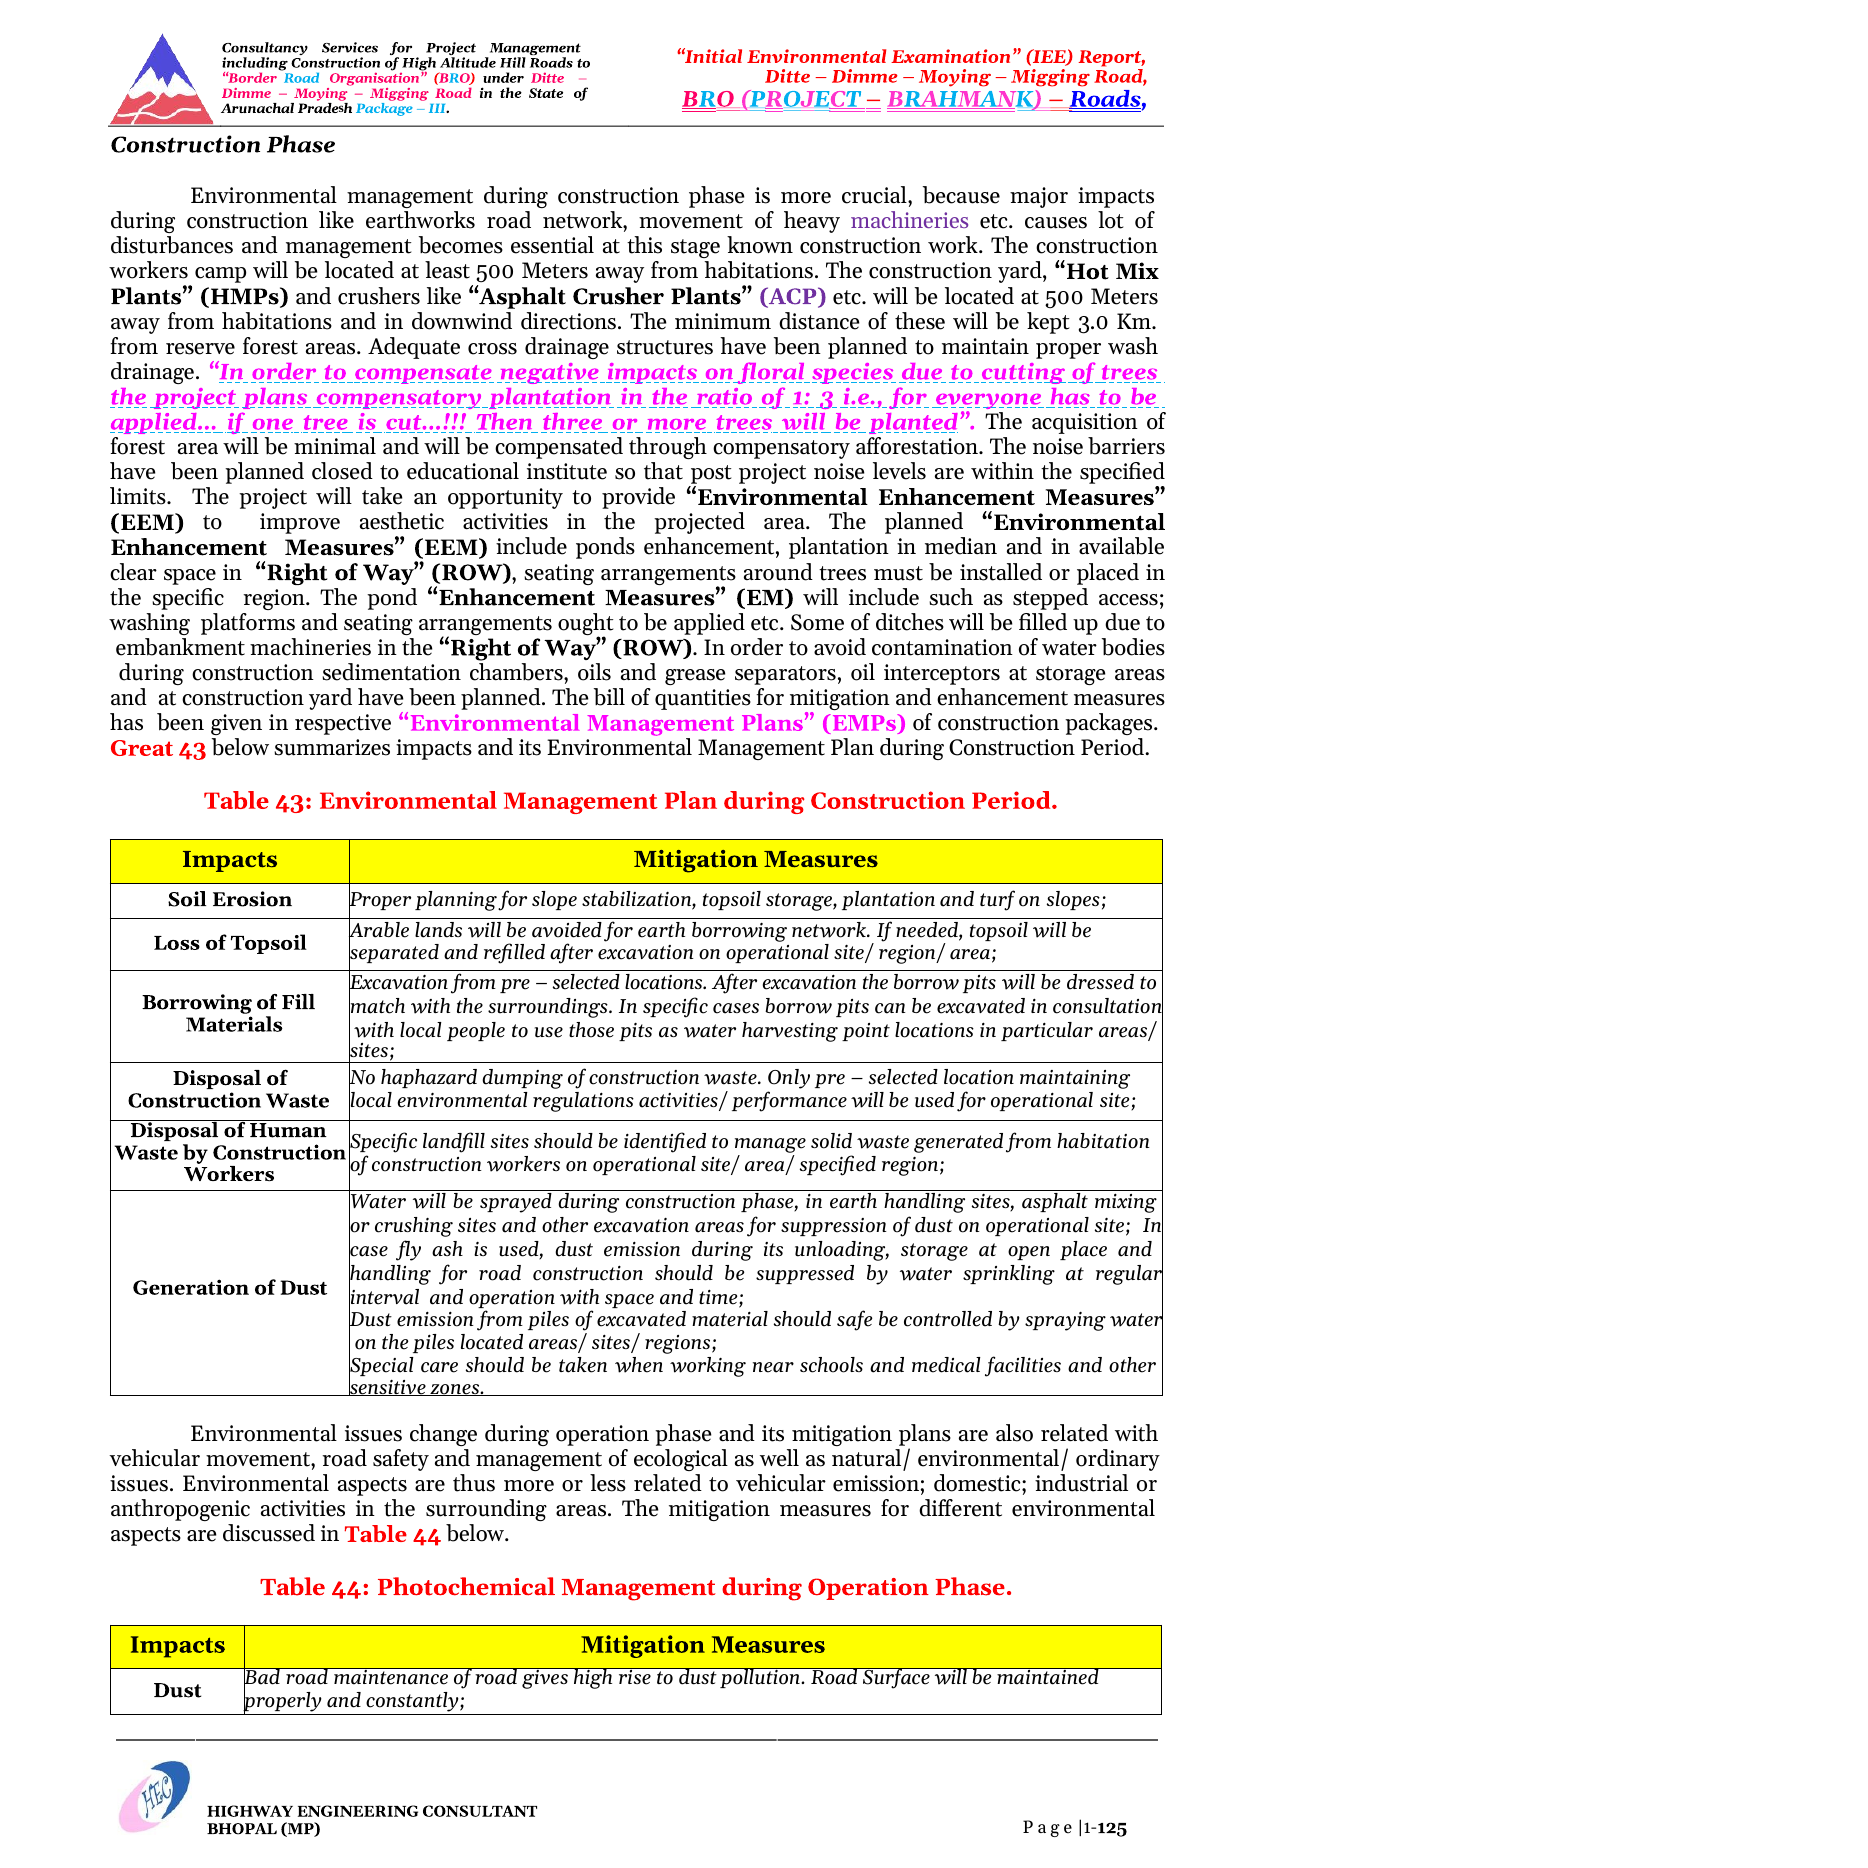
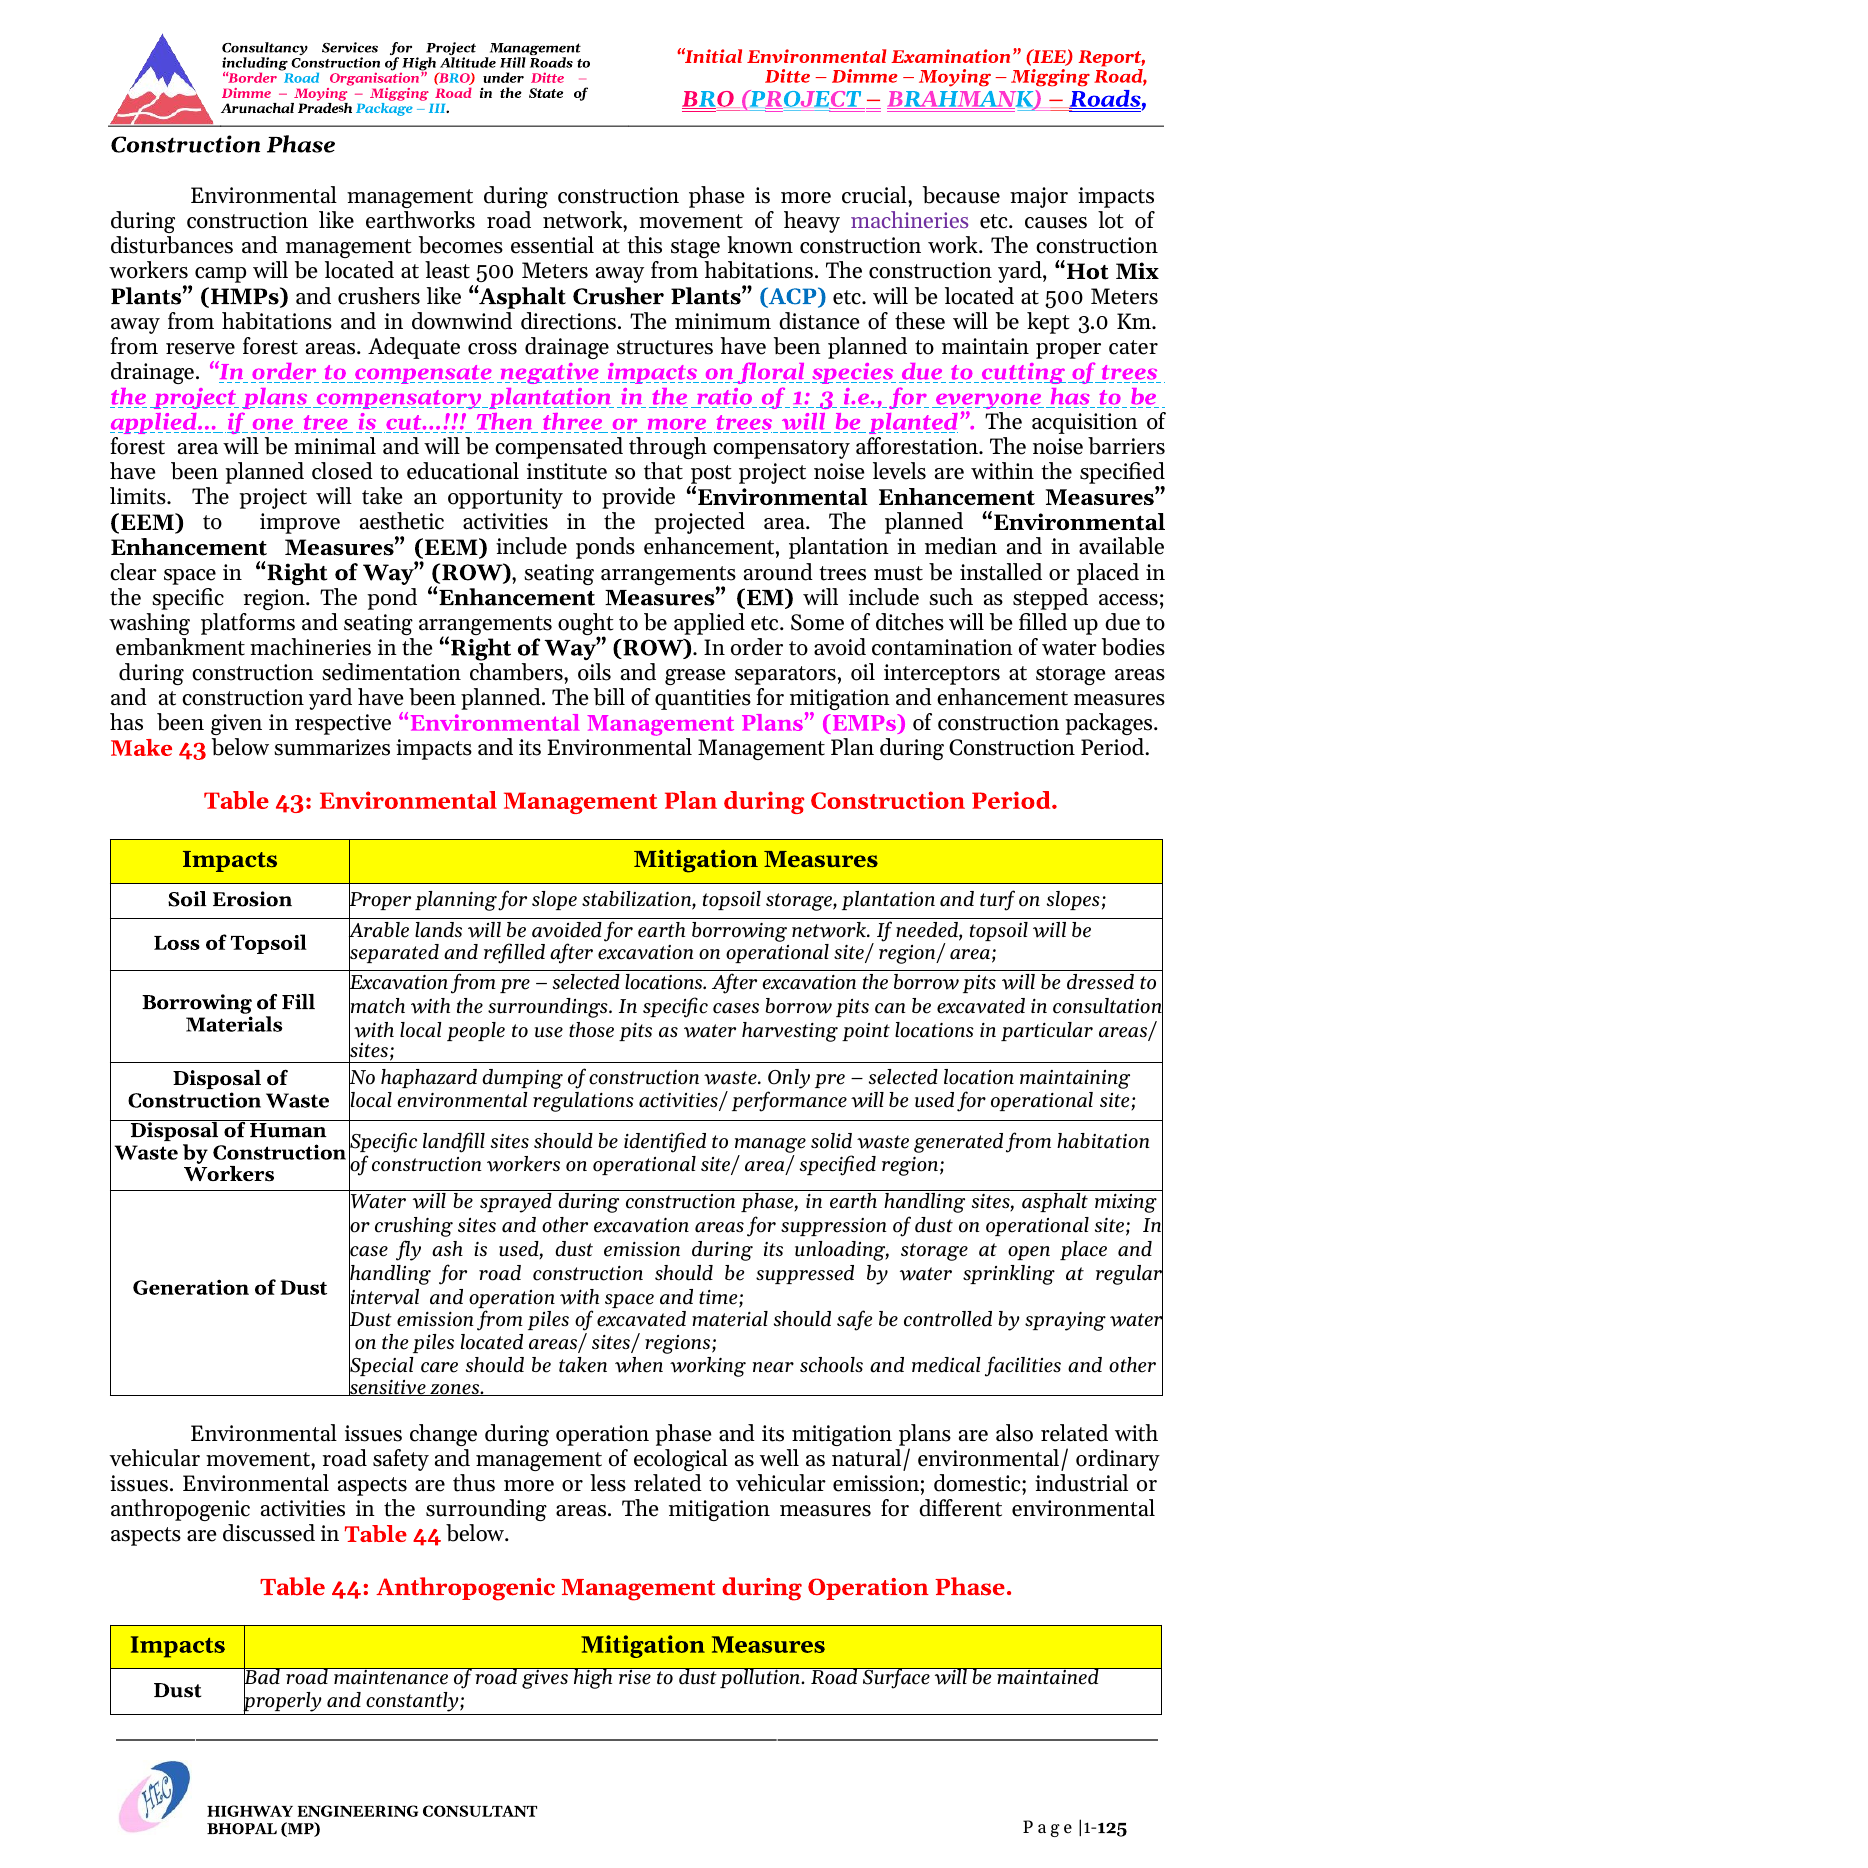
ACP colour: purple -> blue
wash: wash -> cater
Great: Great -> Make
44 Photochemical: Photochemical -> Anthropogenic
